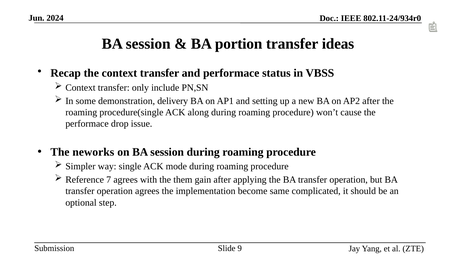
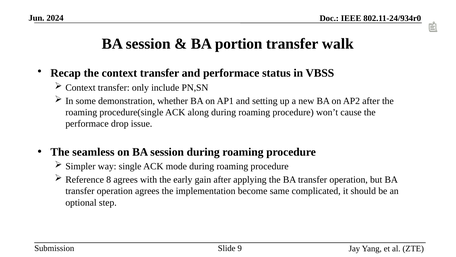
ideas: ideas -> walk
delivery: delivery -> whether
neworks: neworks -> seamless
7: 7 -> 8
them: them -> early
